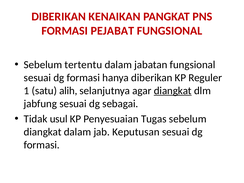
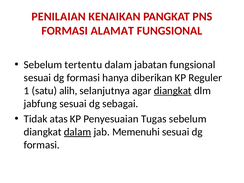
DIBERIKAN at (59, 16): DIBERIKAN -> PENILAIAN
PEJABAT: PEJABAT -> ALAMAT
usul: usul -> atas
dalam at (78, 132) underline: none -> present
Keputusan: Keputusan -> Memenuhi
